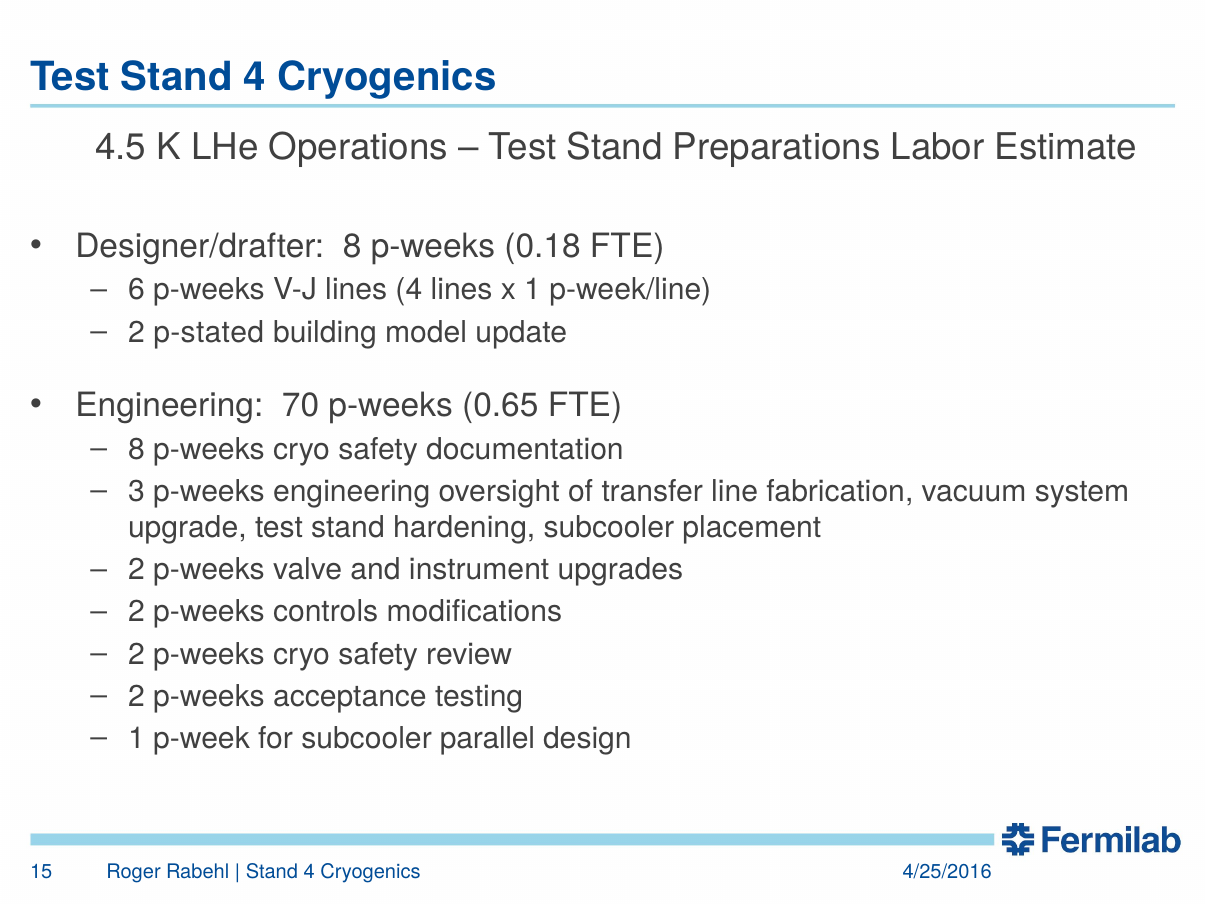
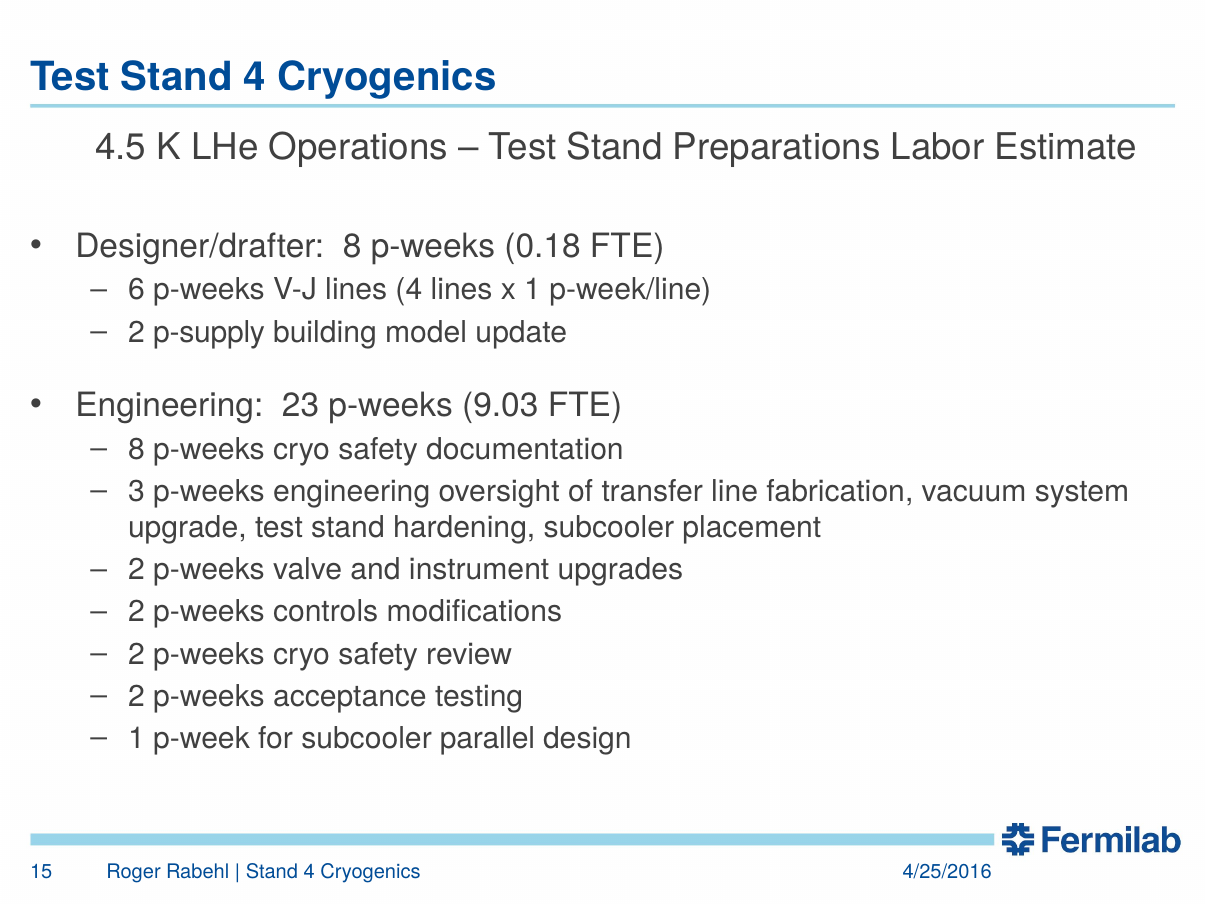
p-stated: p-stated -> p-supply
70: 70 -> 23
0.65: 0.65 -> 9.03
